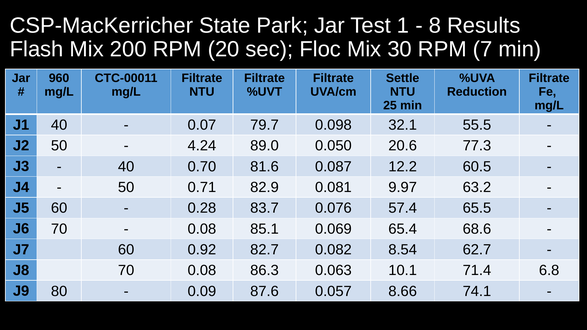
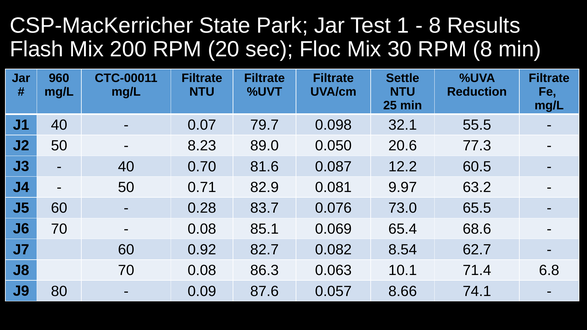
RPM 7: 7 -> 8
4.24: 4.24 -> 8.23
57.4: 57.4 -> 73.0
